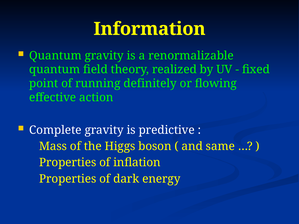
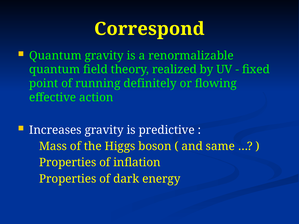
Information: Information -> Correspond
Complete: Complete -> Increases
